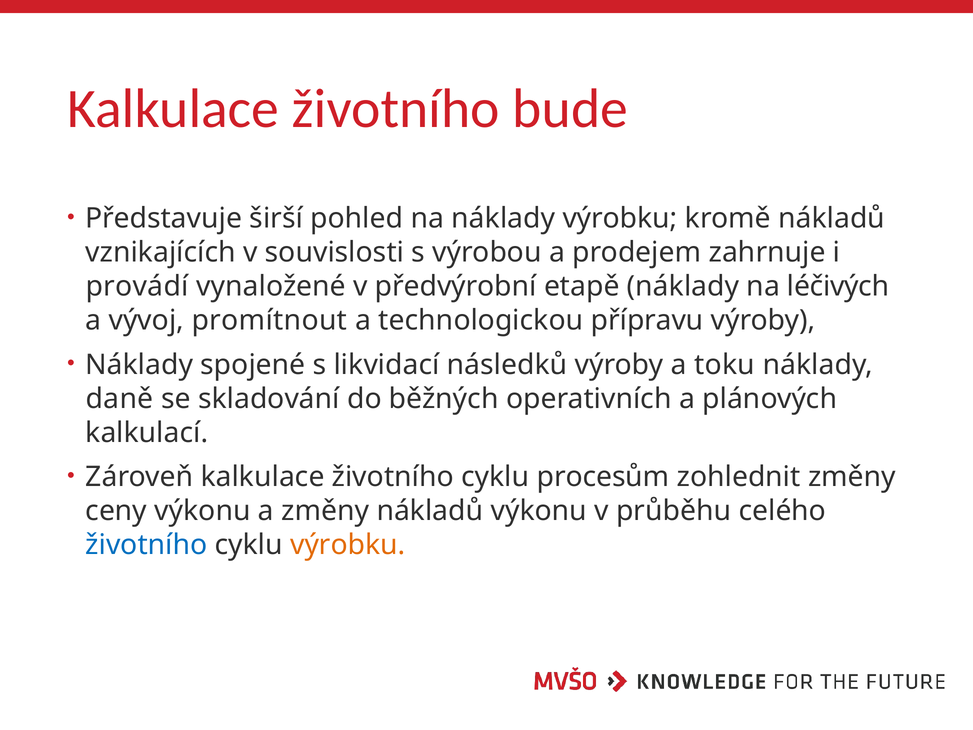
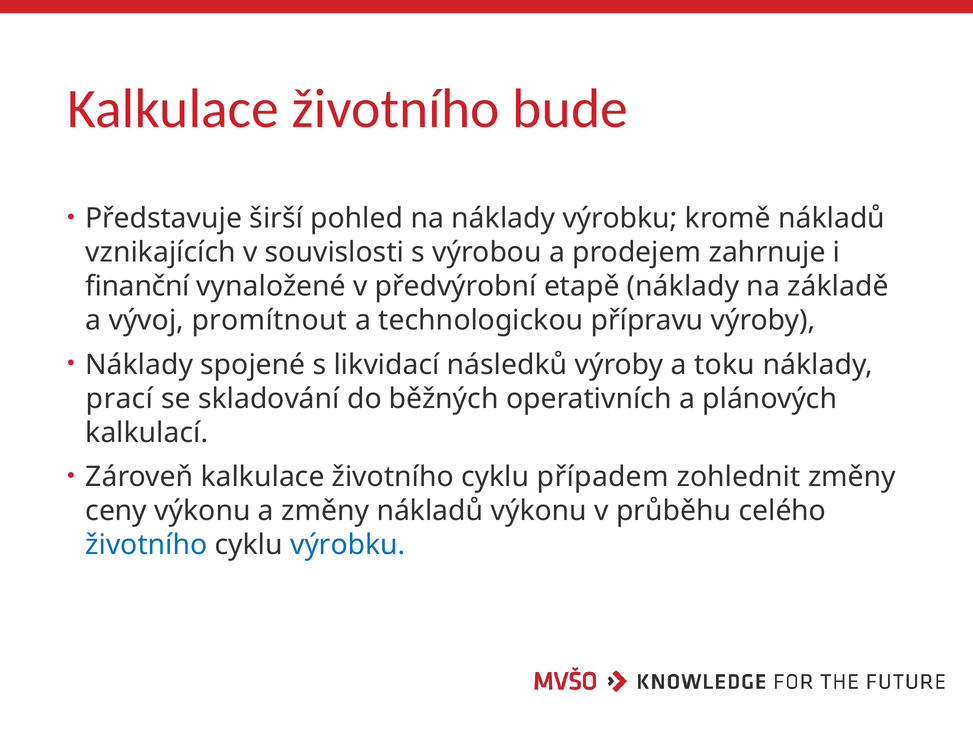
provádí: provádí -> finanční
léčivých: léčivých -> základě
daně: daně -> prací
procesům: procesům -> případem
výrobku at (348, 545) colour: orange -> blue
